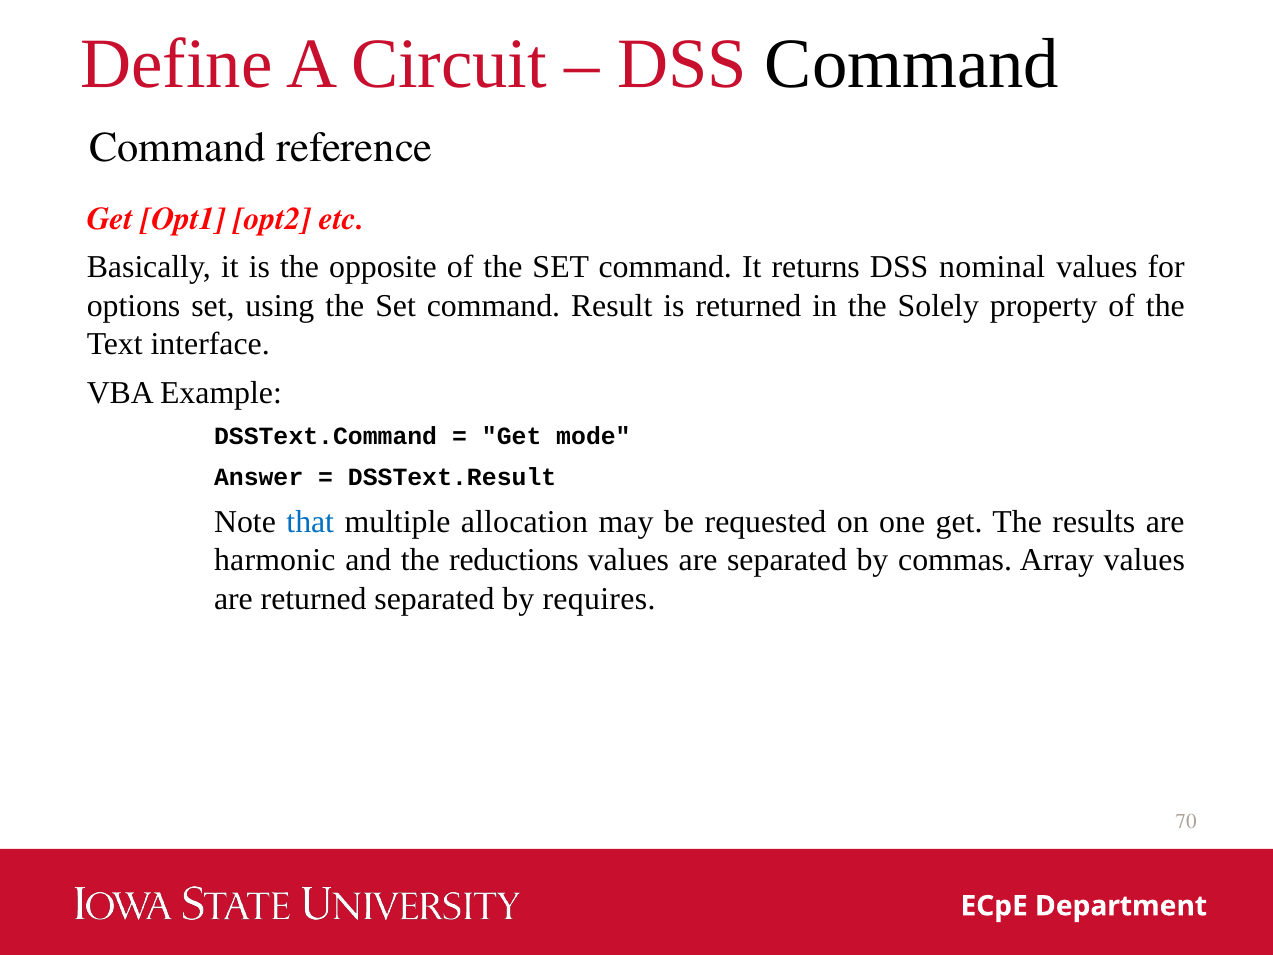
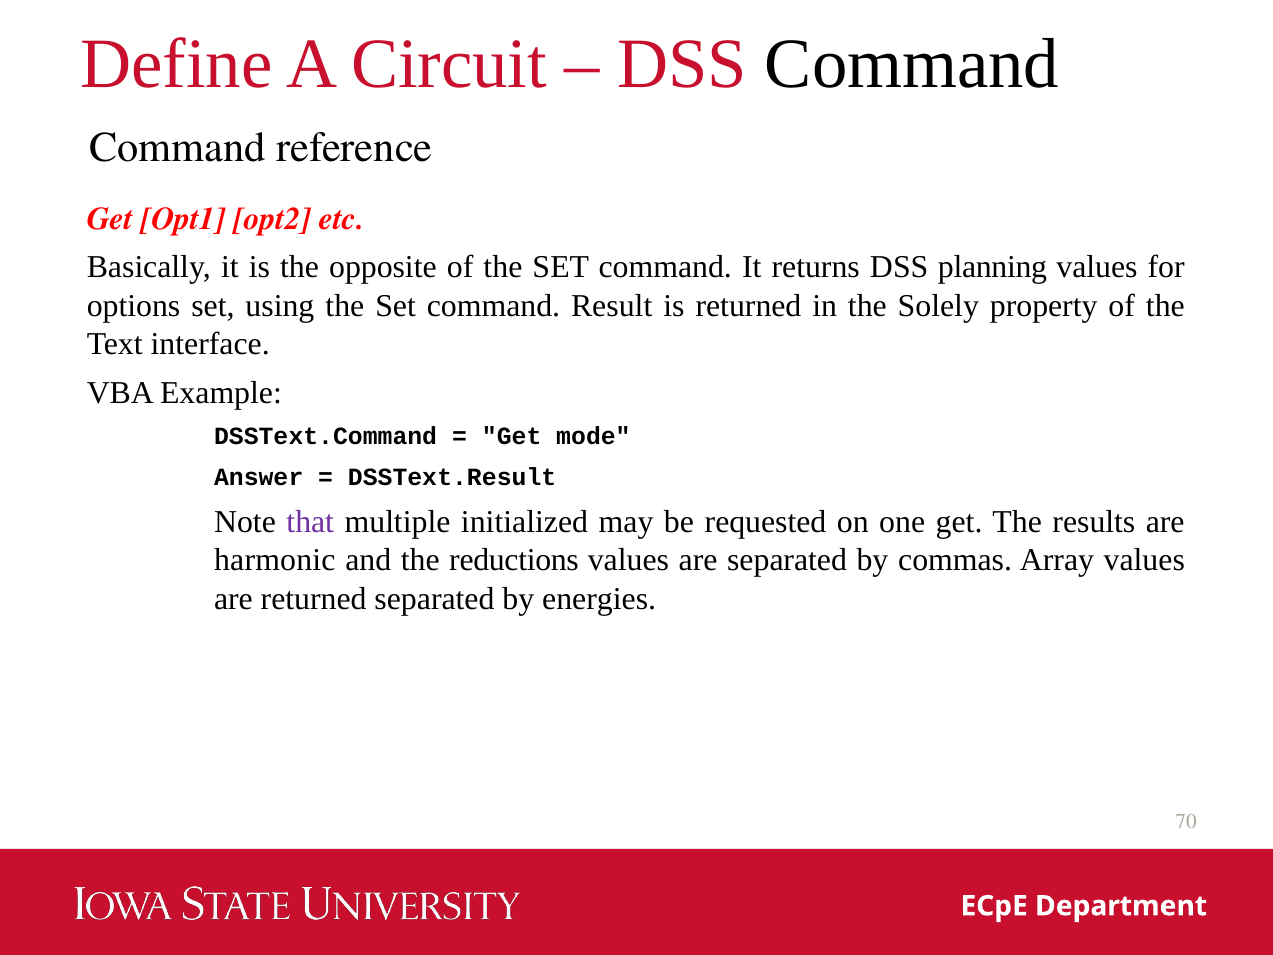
nominal: nominal -> planning
that colour: blue -> purple
allocation: allocation -> initialized
requires: requires -> energies
